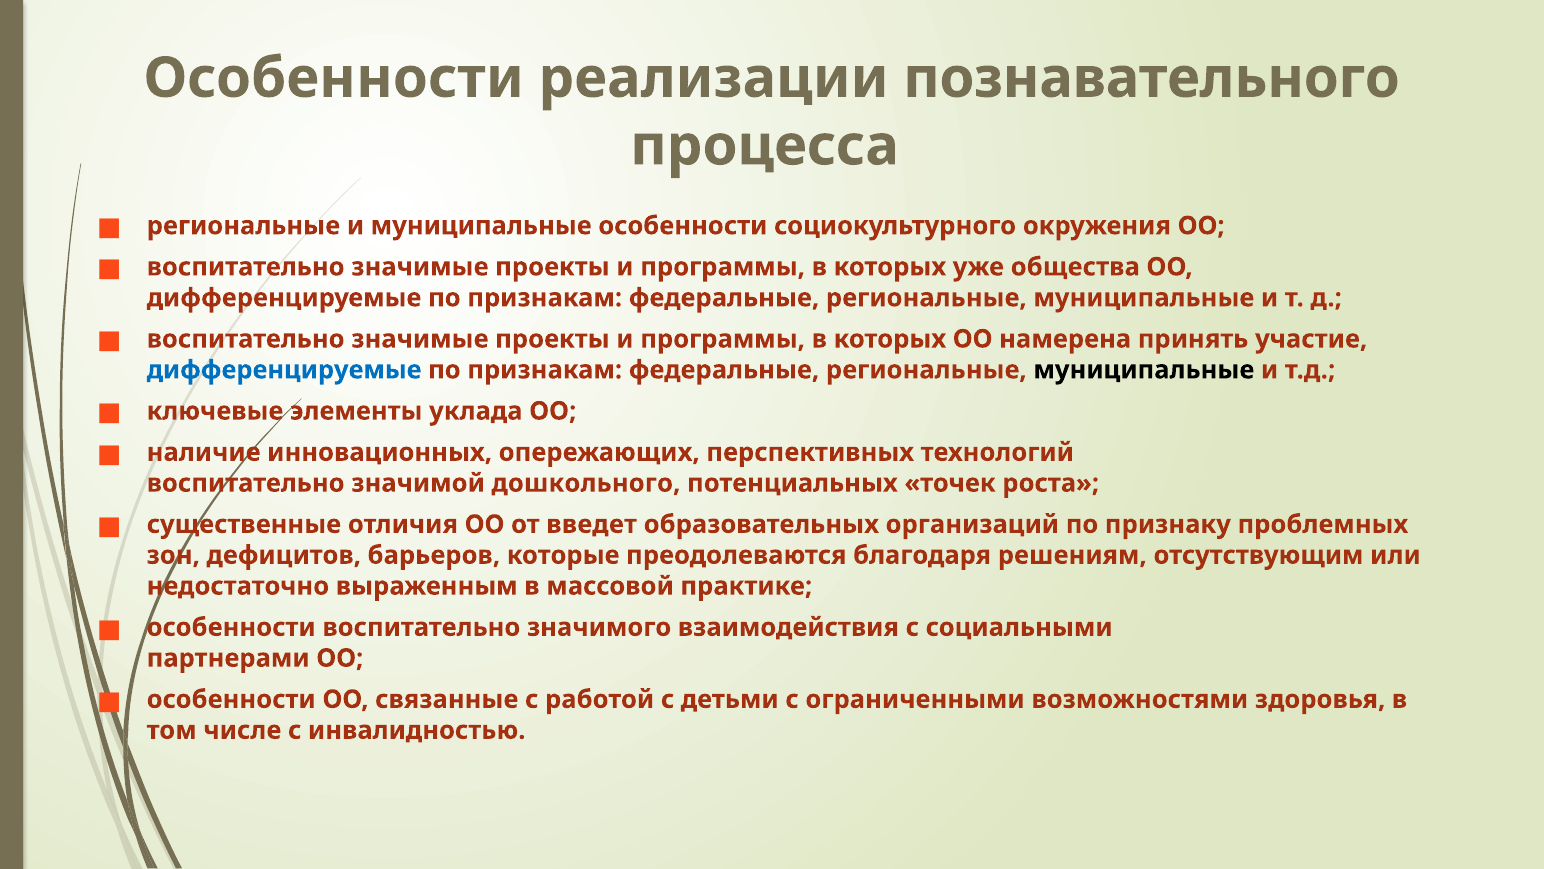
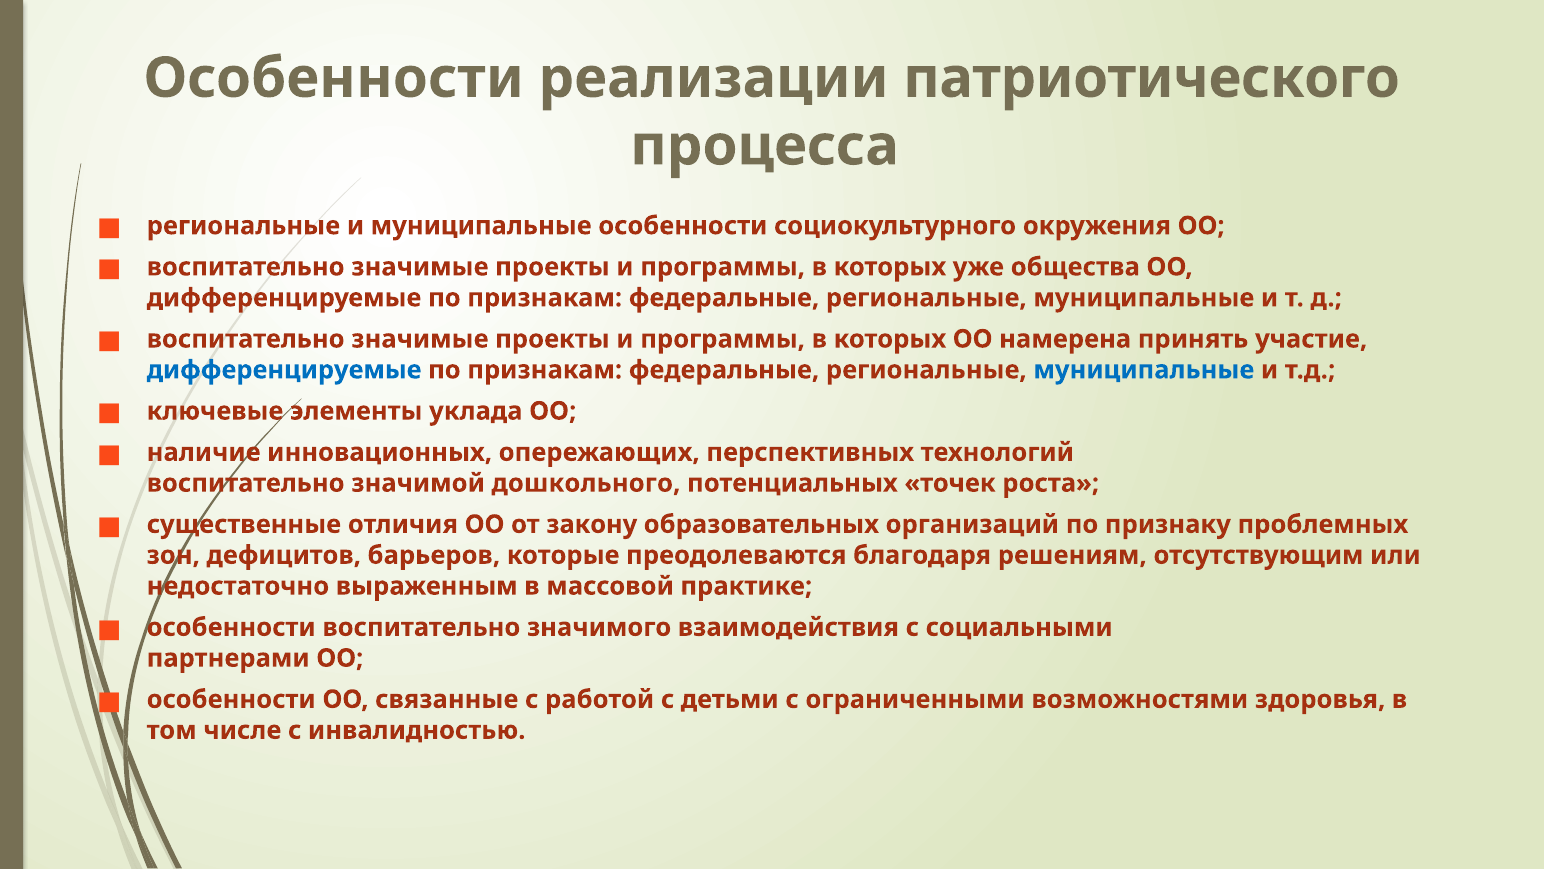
познавательного: познавательного -> патриотического
муниципальные at (1144, 370) colour: black -> blue
введет: введет -> закону
